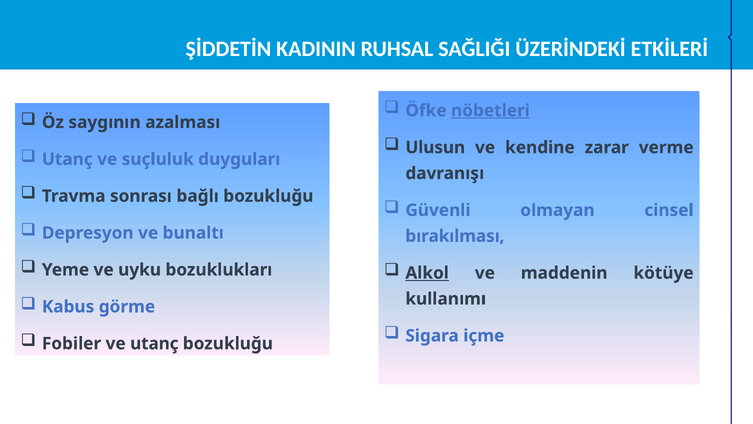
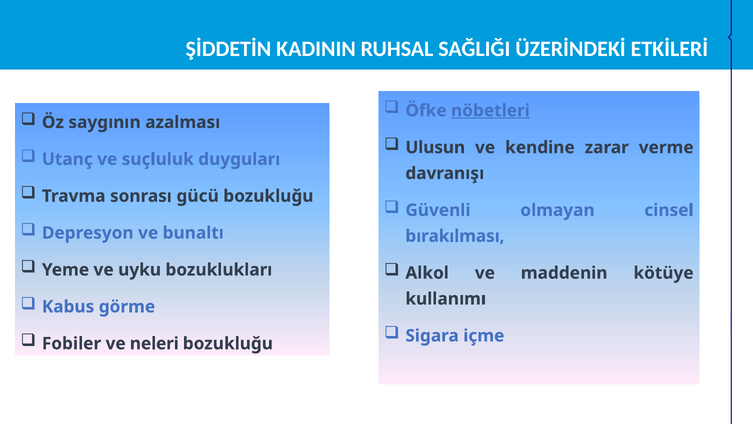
bağlı: bağlı -> gücü
Alkol underline: present -> none
ve utanç: utanç -> neleri
